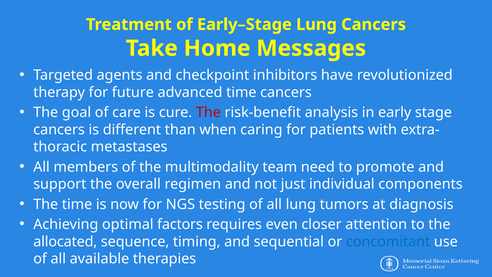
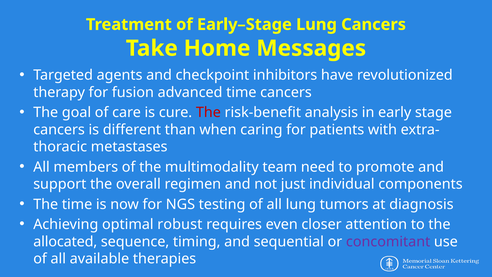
future: future -> fusion
factors: factors -> robust
concomitant colour: blue -> purple
